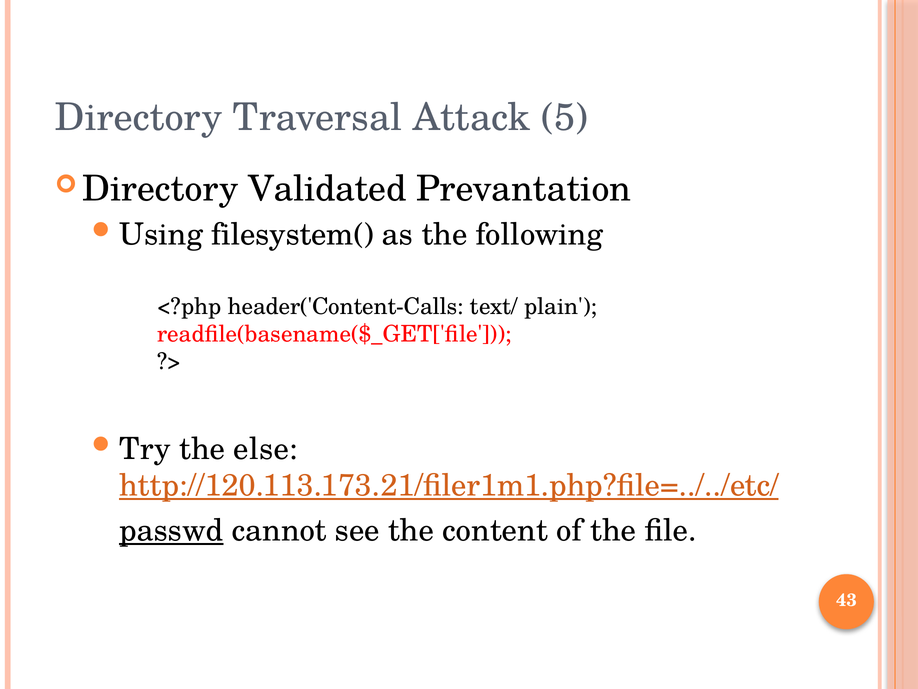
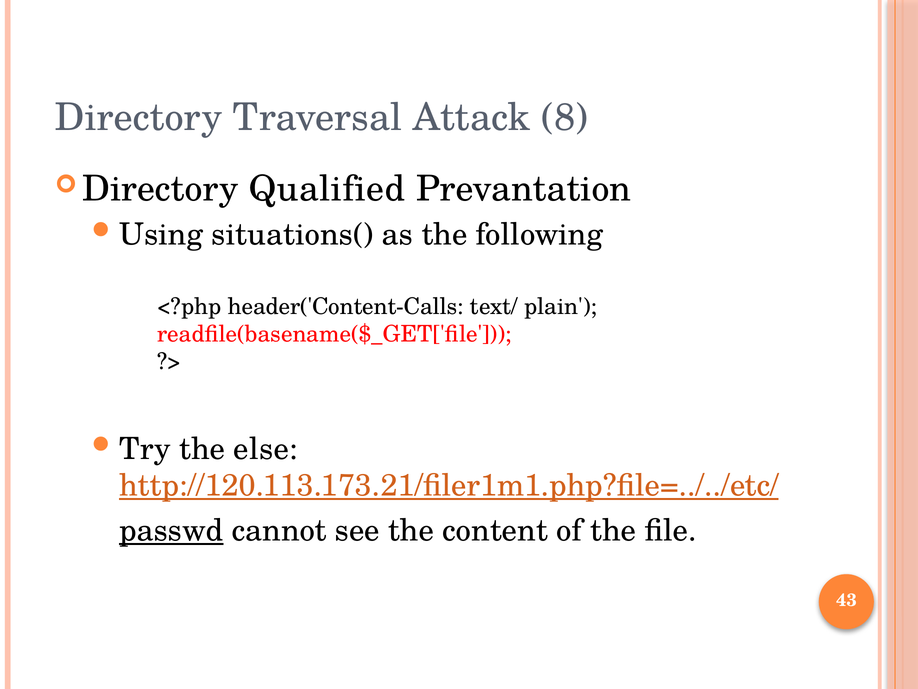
5: 5 -> 8
Validated: Validated -> Qualified
filesystem(: filesystem( -> situations(
